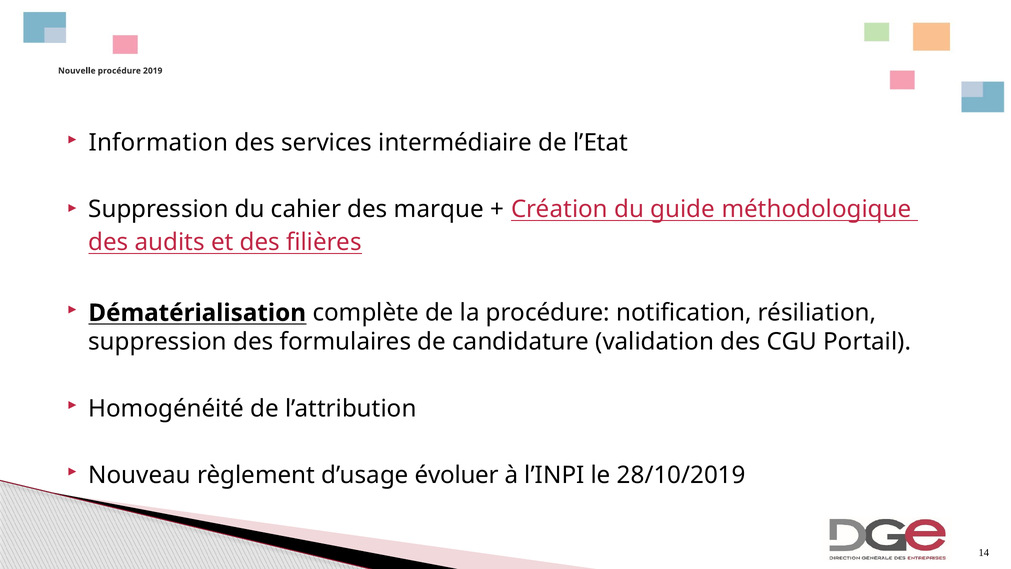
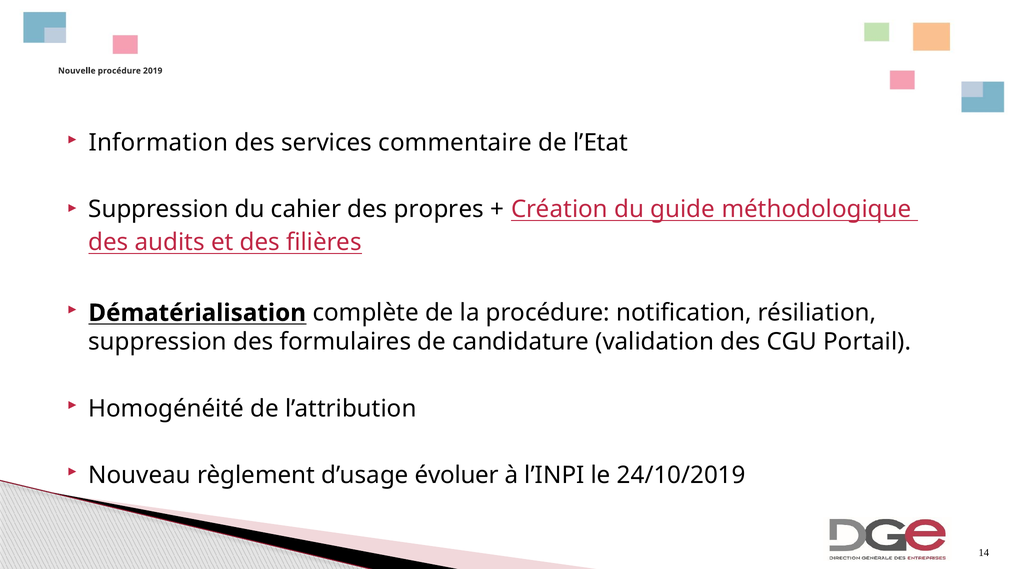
intermédiaire: intermédiaire -> commentaire
marque: marque -> propres
28/10/2019: 28/10/2019 -> 24/10/2019
